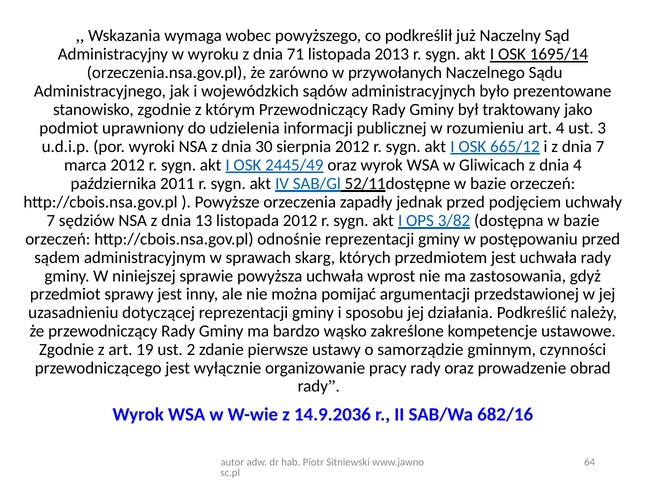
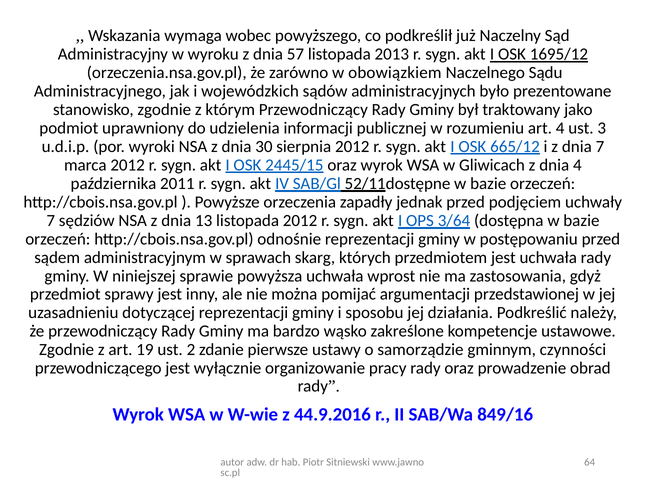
71: 71 -> 57
1695/14: 1695/14 -> 1695/12
przywołanych: przywołanych -> obowiązkiem
2445/49: 2445/49 -> 2445/15
3/82: 3/82 -> 3/64
14.9.2036: 14.9.2036 -> 44.9.2016
682/16: 682/16 -> 849/16
